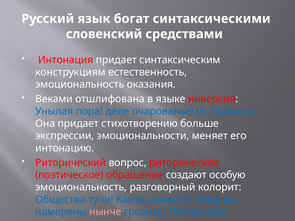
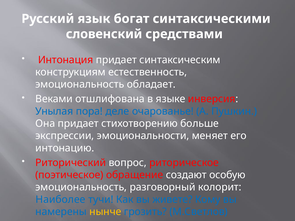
оказания: оказания -> обладает
Общества: Общества -> Наиболее
нынче colour: pink -> yellow
